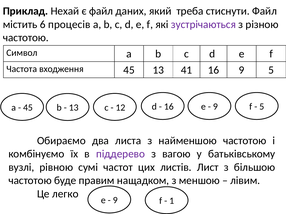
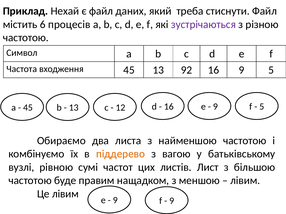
41: 41 -> 92
піддерево colour: purple -> orange
Це легко: легко -> лівим
1 at (172, 201): 1 -> 9
